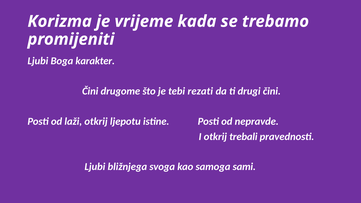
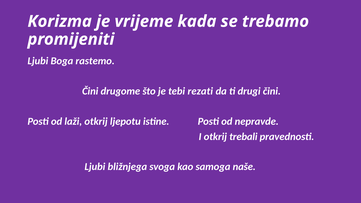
karakter: karakter -> rastemo
sami: sami -> naše
